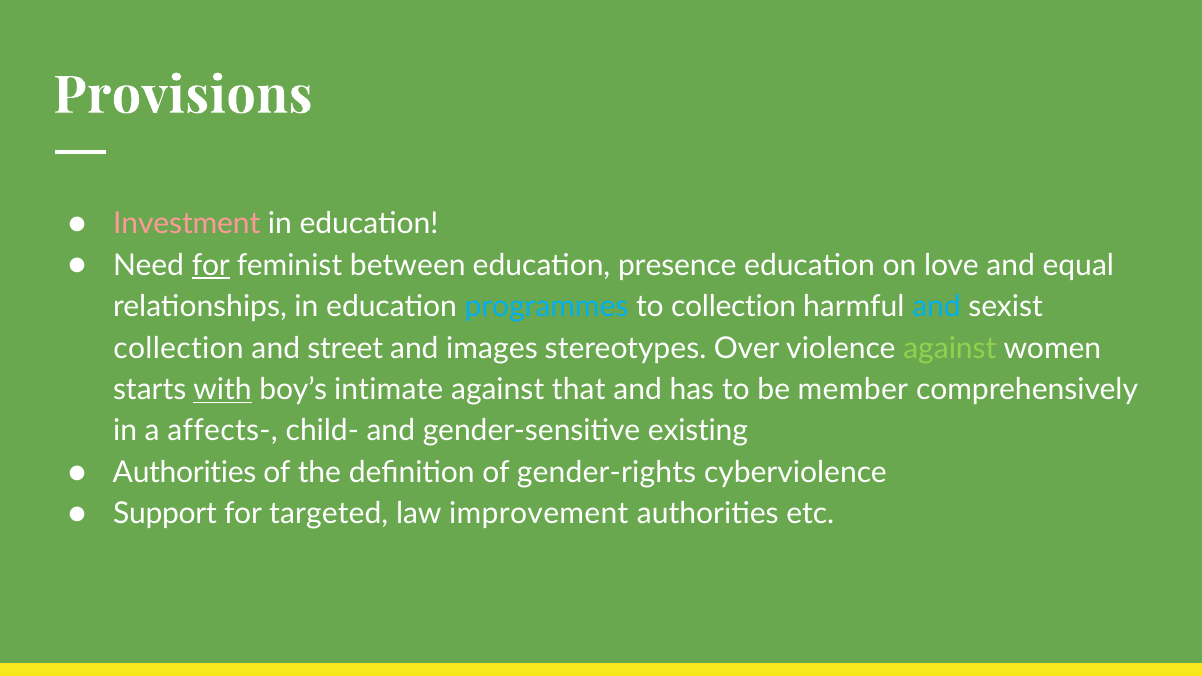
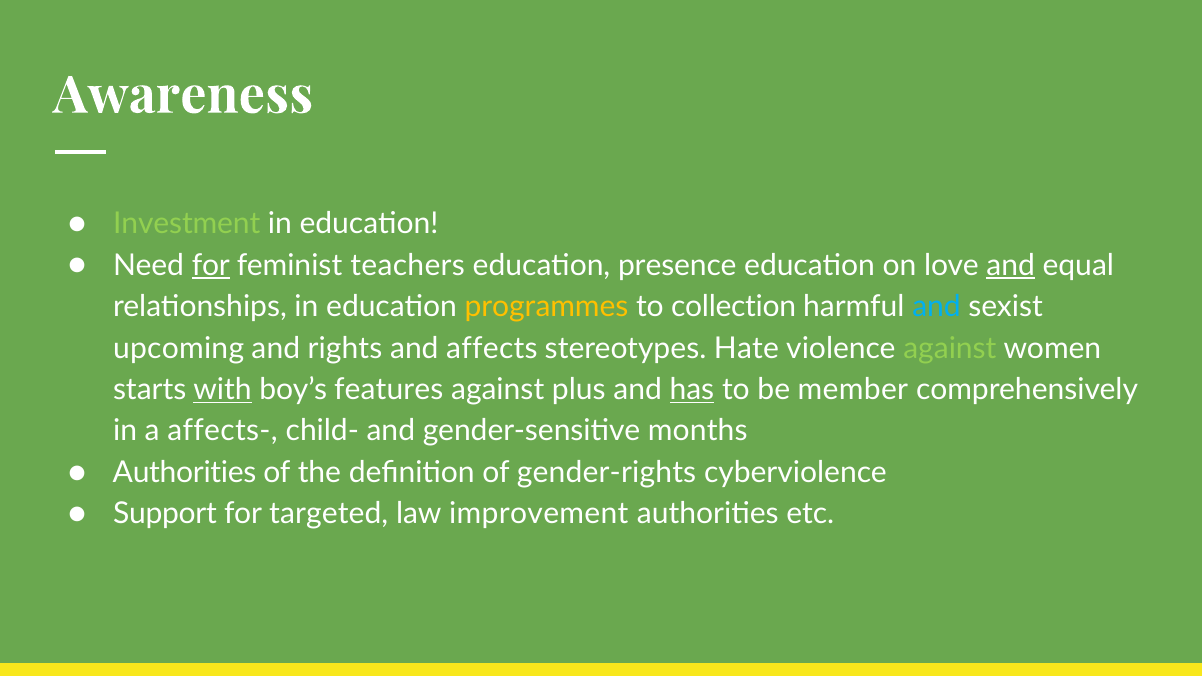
Provisions: Provisions -> Awareness
Investment colour: pink -> light green
between: between -> teachers
and at (1011, 265) underline: none -> present
programmes colour: light blue -> yellow
collection at (179, 348): collection -> upcoming
street: street -> rights
images: images -> affects
Over: Over -> Hate
intimate: intimate -> features
that: that -> plus
has underline: none -> present
existing: existing -> months
